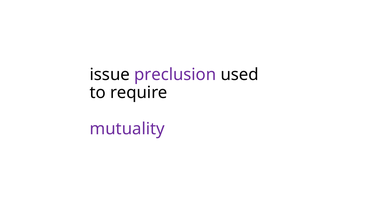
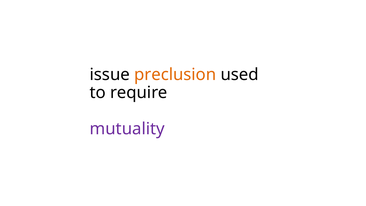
preclusion colour: purple -> orange
